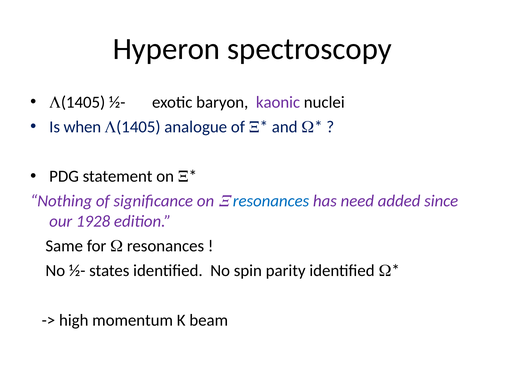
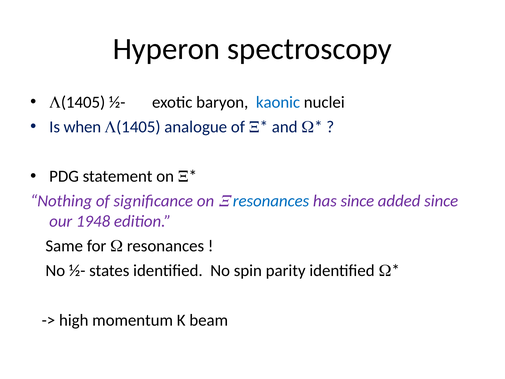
kaonic colour: purple -> blue
has need: need -> since
1928: 1928 -> 1948
